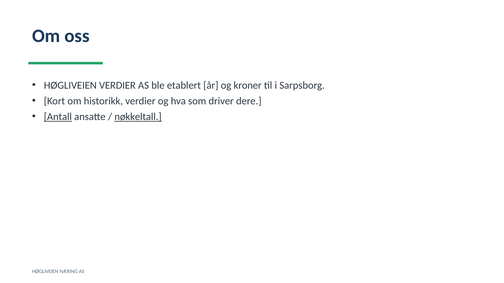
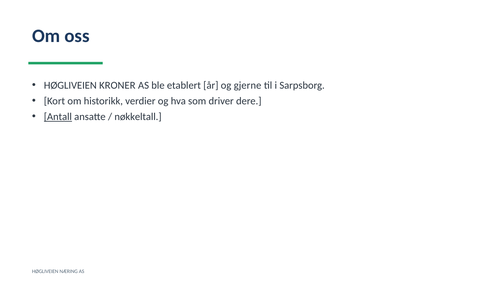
HØGLIVEIEN VERDIER: VERDIER -> KRONER
kroner: kroner -> gjerne
nøkkeltall underline: present -> none
